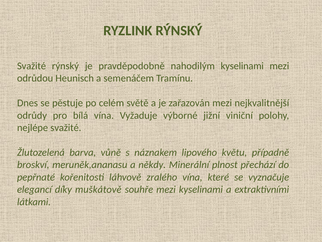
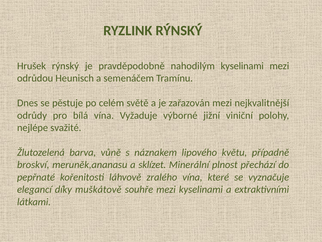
Svažité at (32, 66): Svažité -> Hrušek
někdy: někdy -> sklízet
